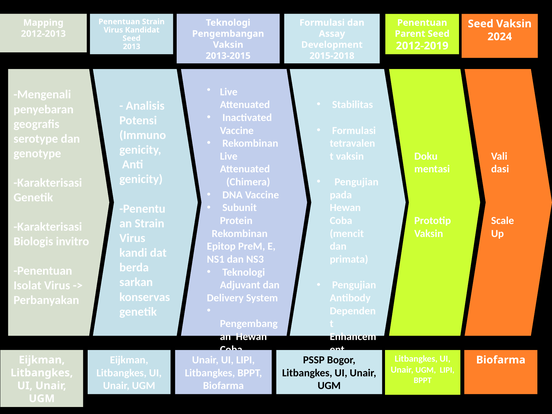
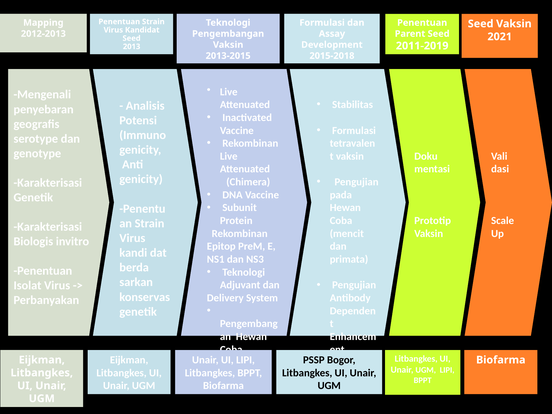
2024: 2024 -> 2021
2012-2019: 2012-2019 -> 2011-2019
